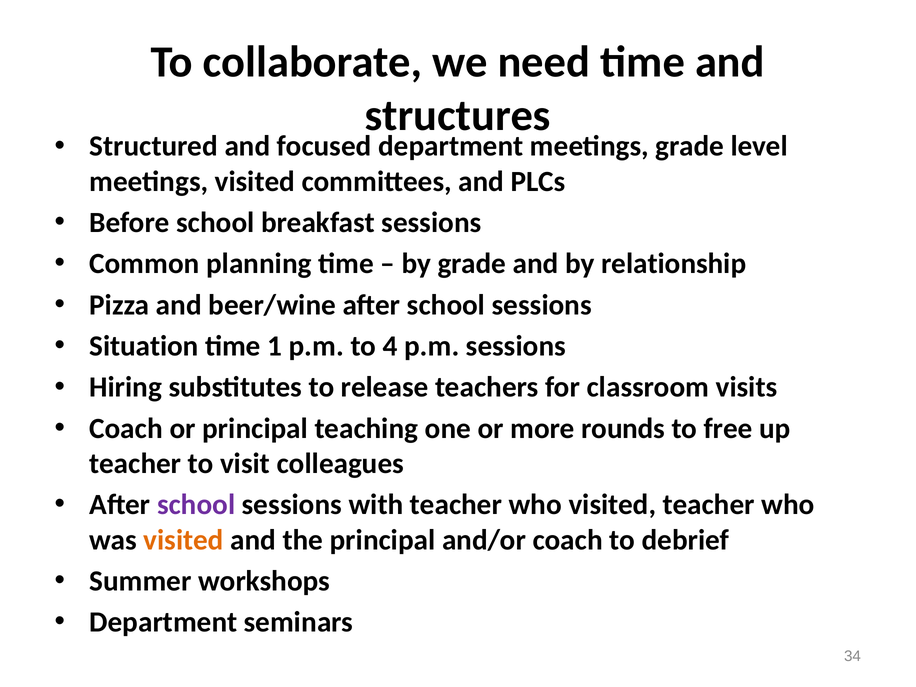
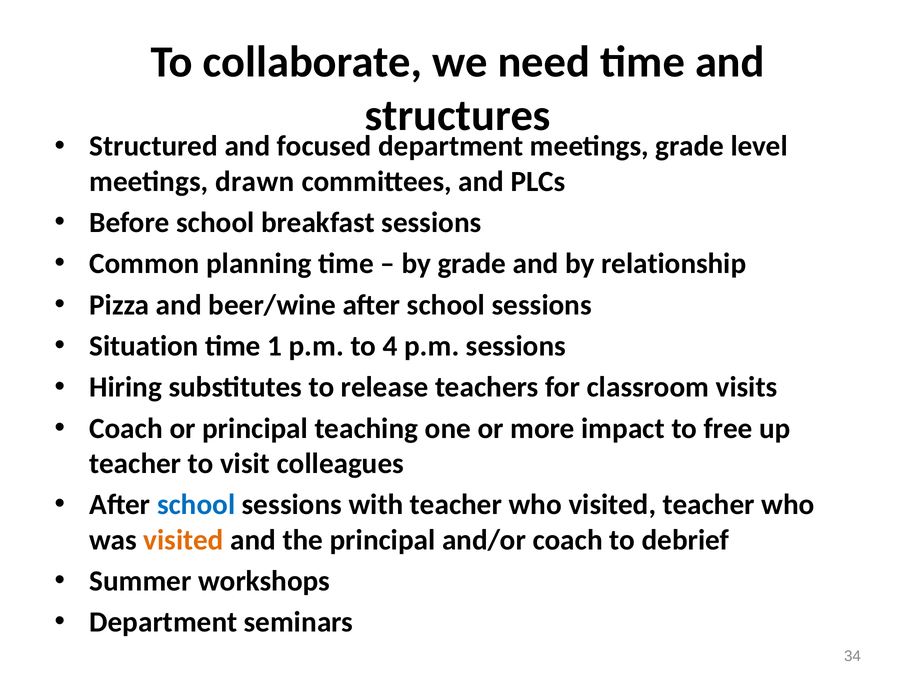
meetings visited: visited -> drawn
rounds: rounds -> impact
school at (196, 505) colour: purple -> blue
